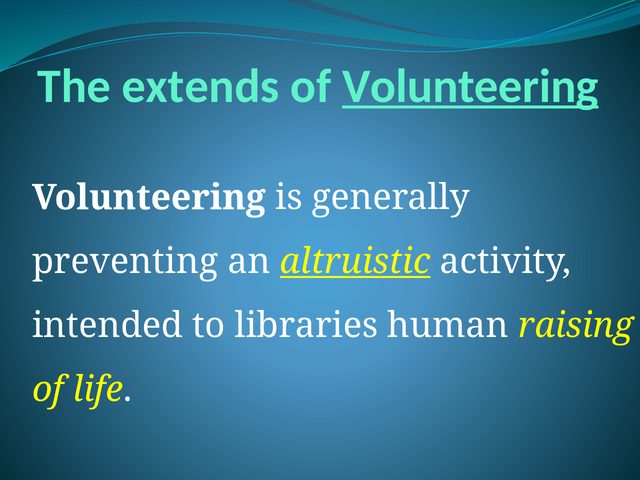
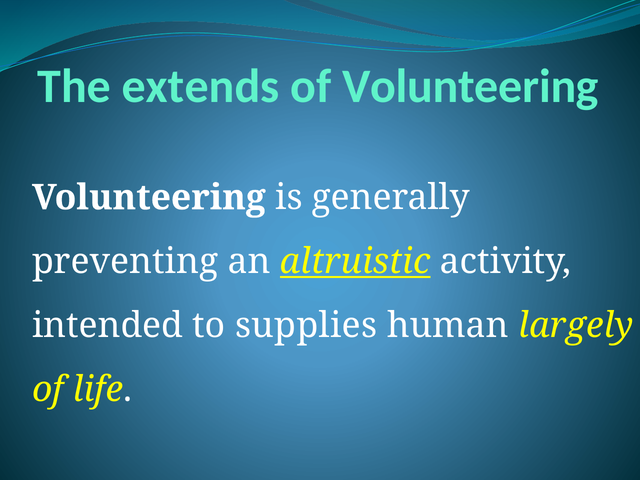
Volunteering at (470, 87) underline: present -> none
libraries: libraries -> supplies
raising: raising -> largely
